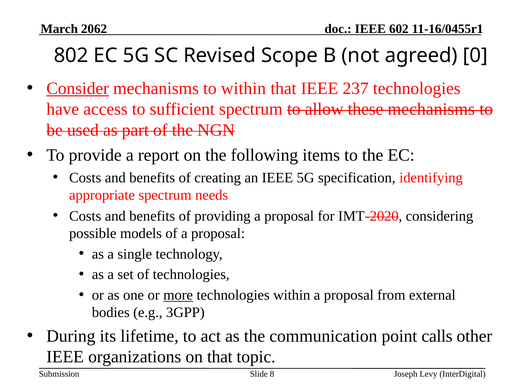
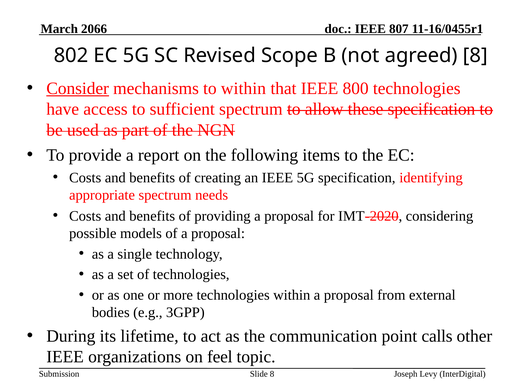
2062: 2062 -> 2066
602: 602 -> 807
agreed 0: 0 -> 8
237: 237 -> 800
these mechanisms: mechanisms -> specification
more underline: present -> none
on that: that -> feel
